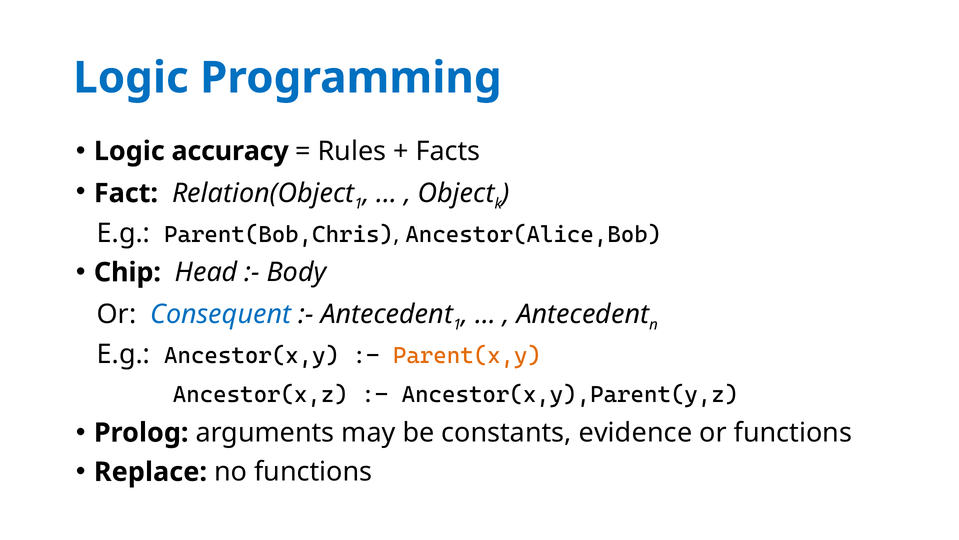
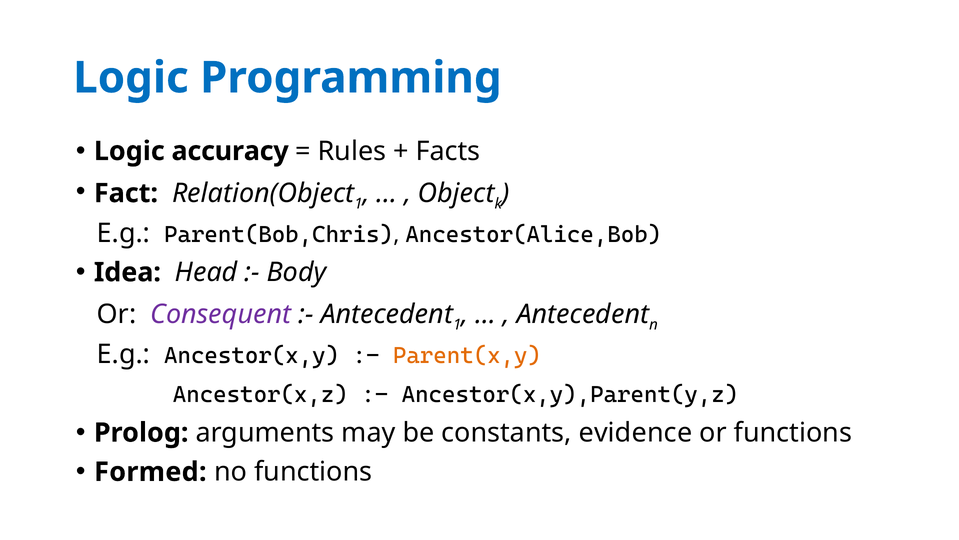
Chip: Chip -> Idea
Consequent colour: blue -> purple
Replace: Replace -> Formed
